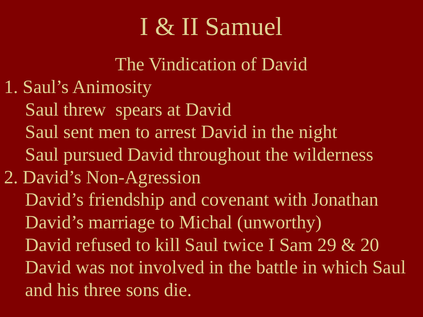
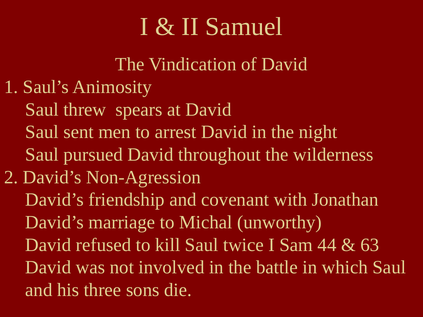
29: 29 -> 44
20: 20 -> 63
